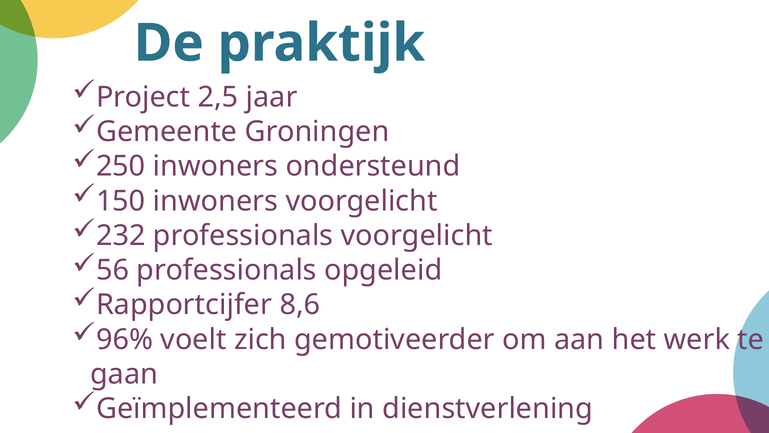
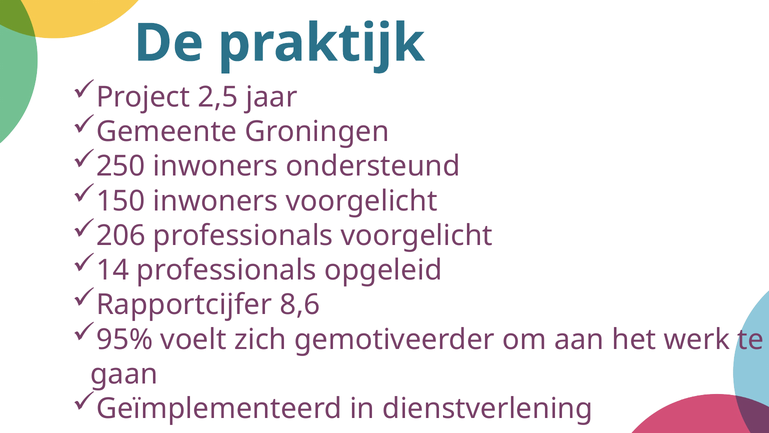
232: 232 -> 206
56: 56 -> 14
96%: 96% -> 95%
